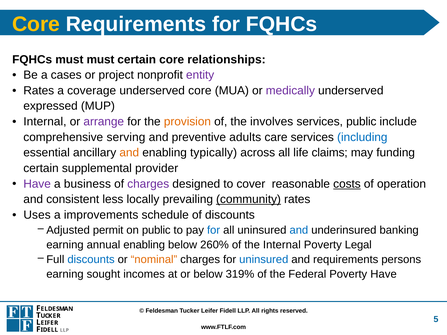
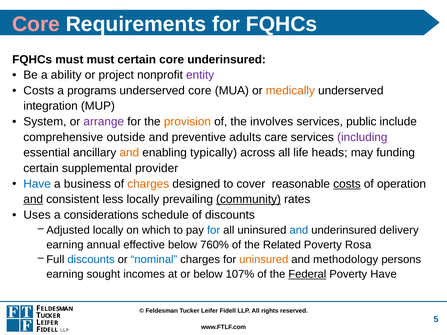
Core at (36, 24) colour: yellow -> pink
core relationships: relationships -> underinsured
cases: cases -> ability
Rates at (39, 91): Rates -> Costs
coverage: coverage -> programs
medically colour: purple -> orange
expressed: expressed -> integration
Internal at (45, 122): Internal -> System
serving: serving -> outside
including colour: blue -> purple
claims: claims -> heads
Have at (37, 184) colour: purple -> blue
charges at (148, 184) colour: purple -> orange
and at (33, 200) underline: none -> present
improvements: improvements -> considerations
Adjusted permit: permit -> locally
on public: public -> which
banking: banking -> delivery
annual enabling: enabling -> effective
260%: 260% -> 760%
the Internal: Internal -> Related
Legal: Legal -> Rosa
nominal colour: orange -> blue
uninsured at (264, 260) colour: blue -> orange
and requirements: requirements -> methodology
319%: 319% -> 107%
Federal underline: none -> present
